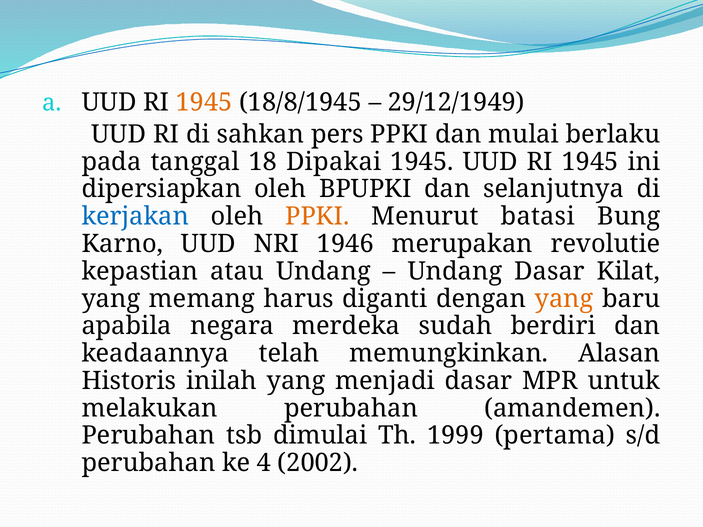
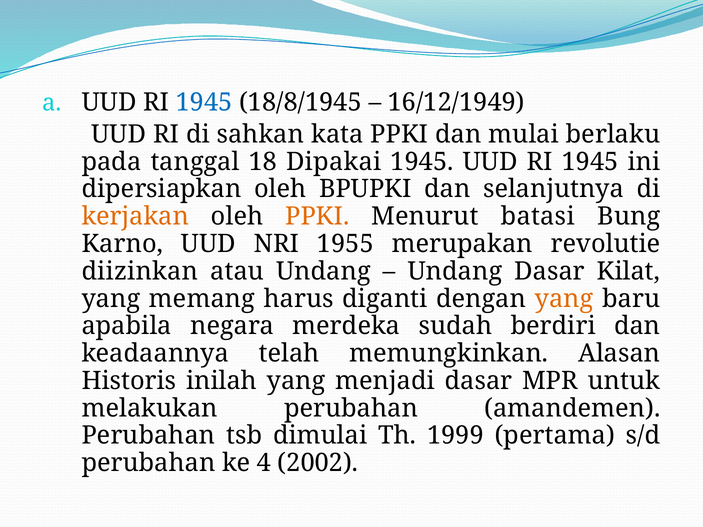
1945 at (204, 102) colour: orange -> blue
29/12/1949: 29/12/1949 -> 16/12/1949
pers: pers -> kata
kerjakan colour: blue -> orange
1946: 1946 -> 1955
kepastian: kepastian -> diizinkan
